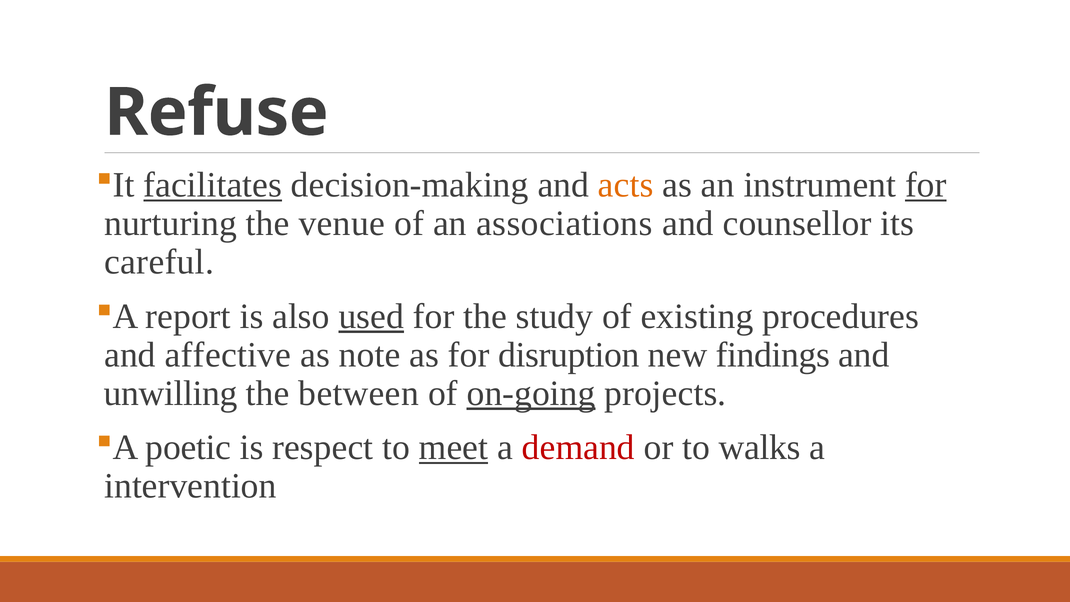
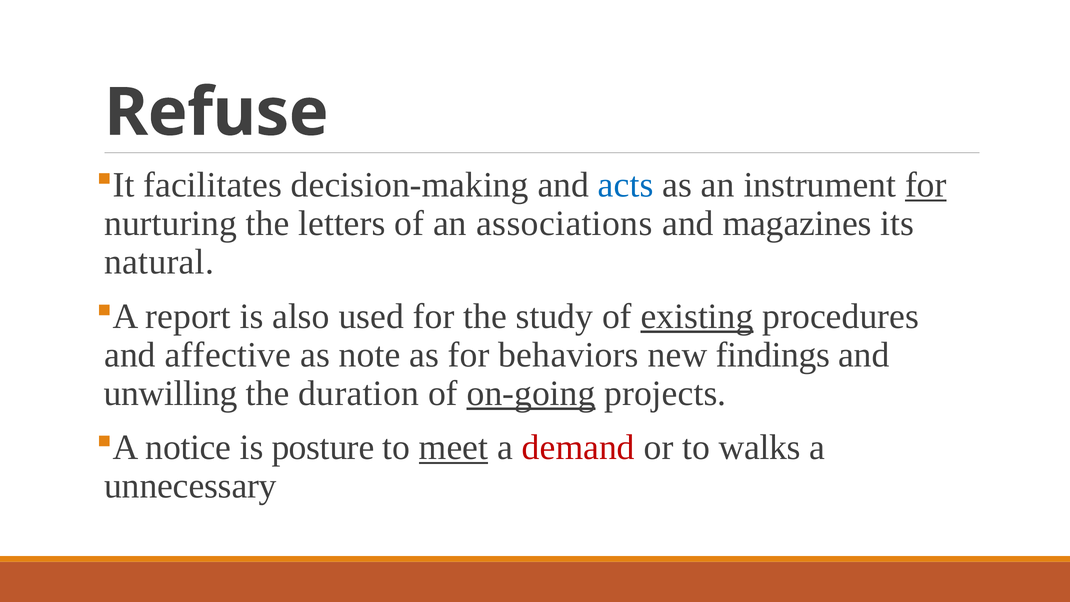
facilitates underline: present -> none
acts colour: orange -> blue
venue: venue -> letters
counsellor: counsellor -> magazines
careful: careful -> natural
used underline: present -> none
existing underline: none -> present
disruption: disruption -> behaviors
between: between -> duration
poetic: poetic -> notice
respect: respect -> posture
intervention: intervention -> unnecessary
